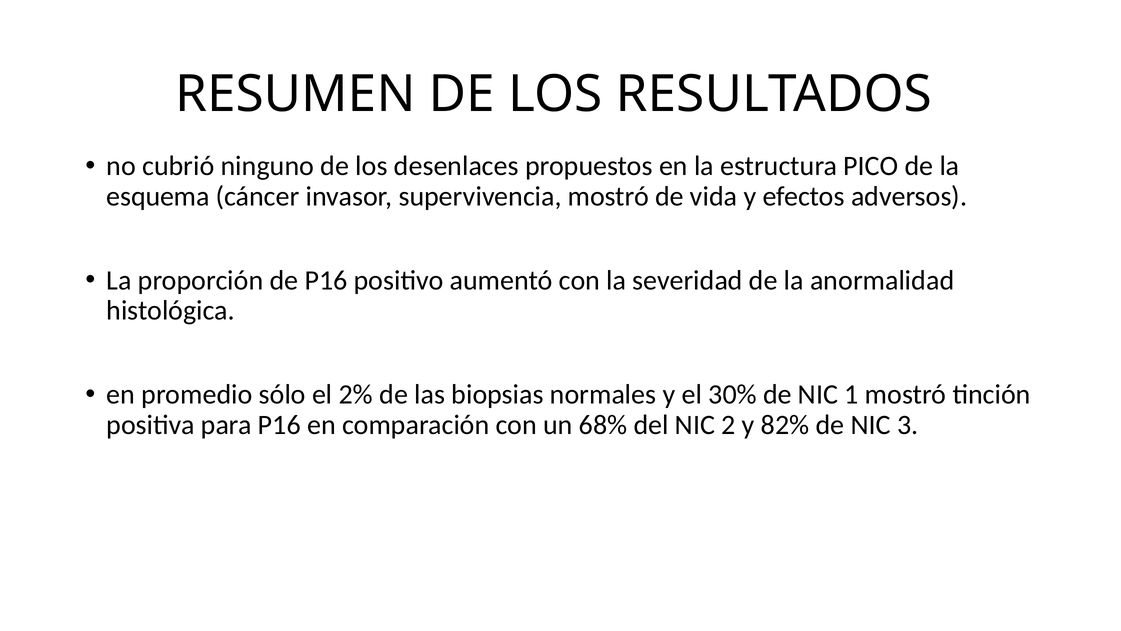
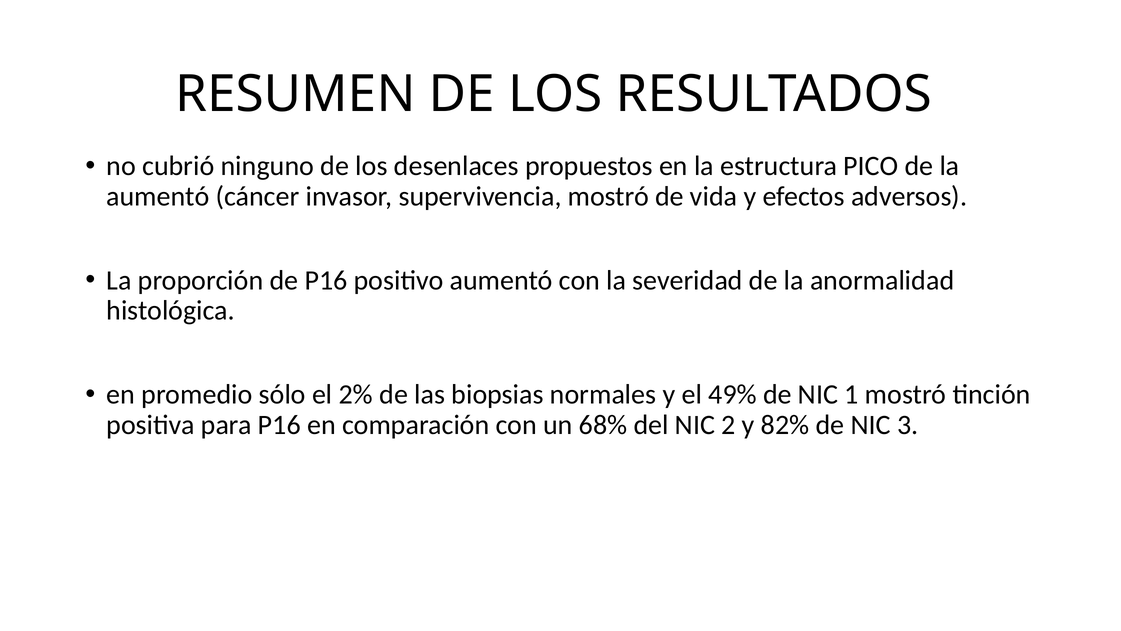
esquema at (158, 196): esquema -> aumentó
30%: 30% -> 49%
